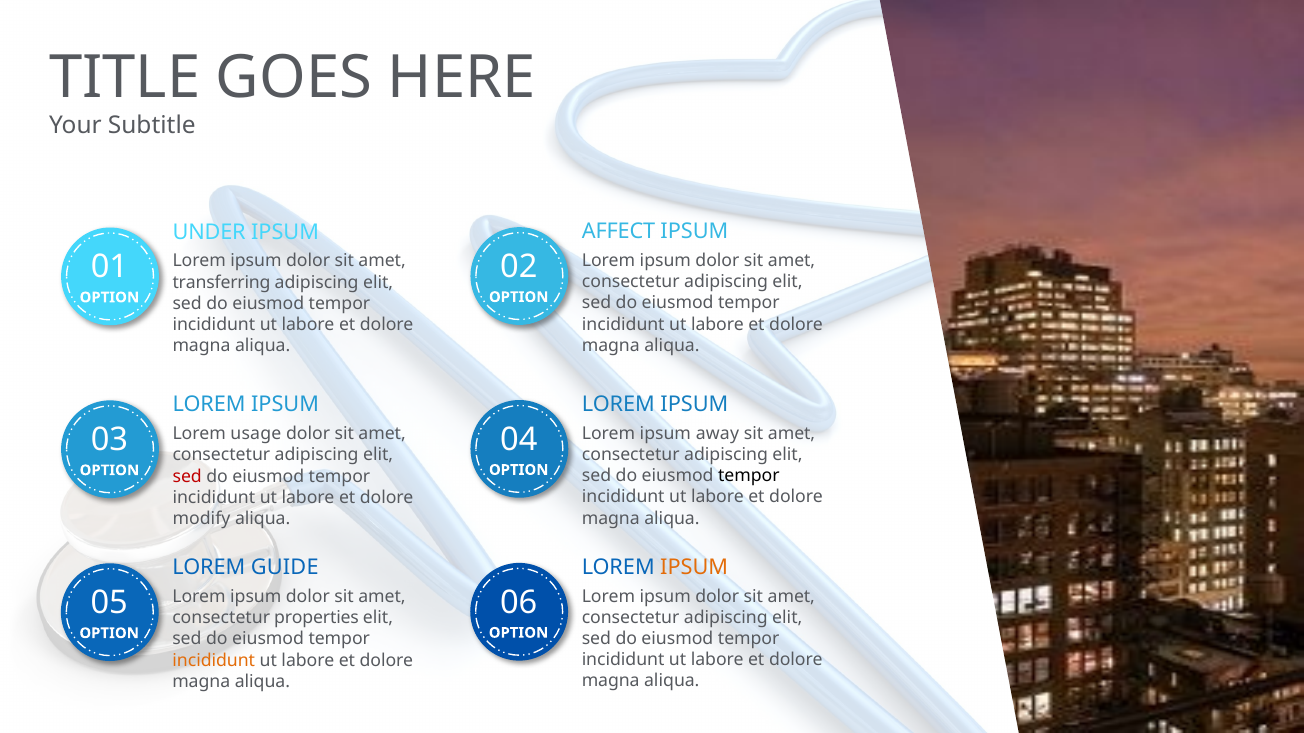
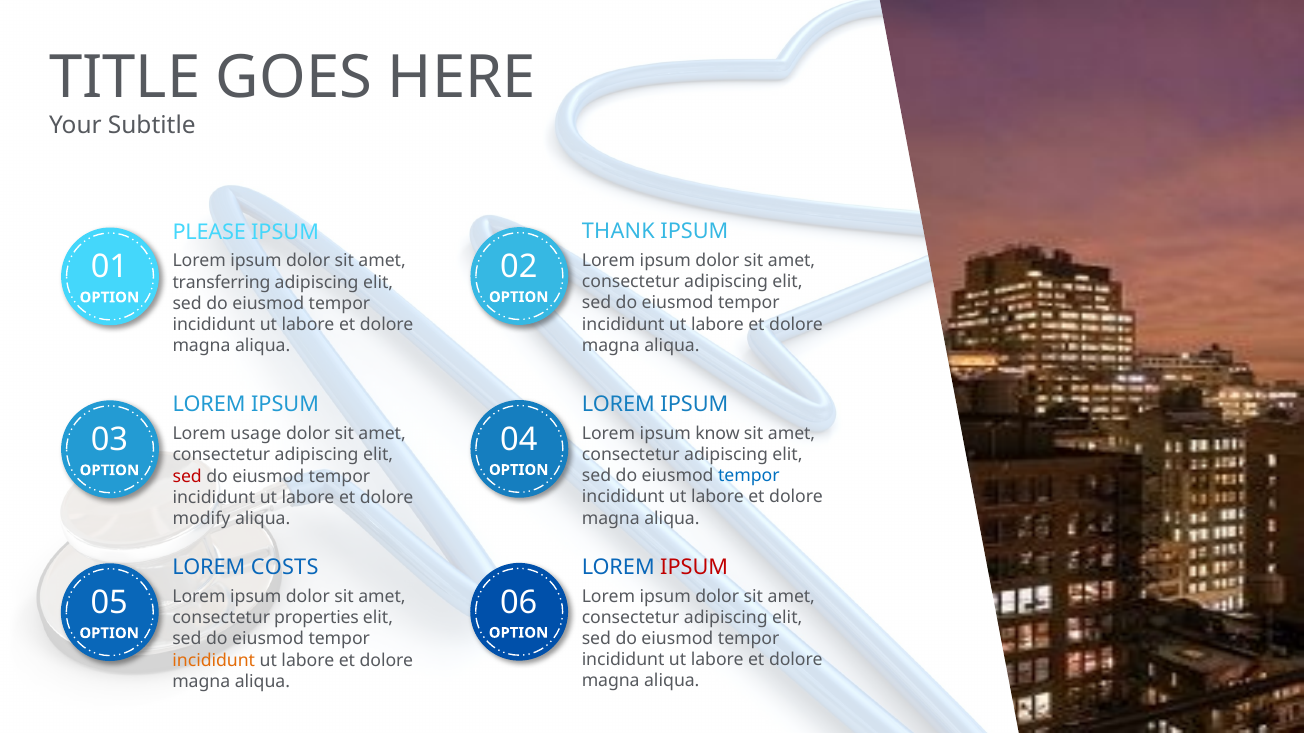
AFFECT: AFFECT -> THANK
UNDER: UNDER -> PLEASE
away: away -> know
tempor at (749, 476) colour: black -> blue
IPSUM at (694, 568) colour: orange -> red
GUIDE: GUIDE -> COSTS
